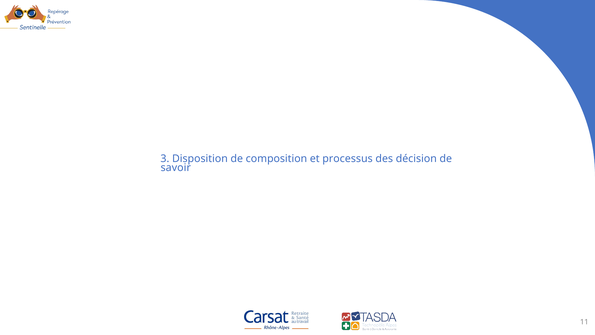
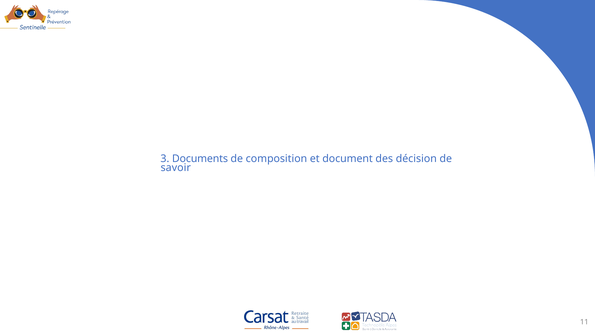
Disposition: Disposition -> Documents
processus: processus -> document
